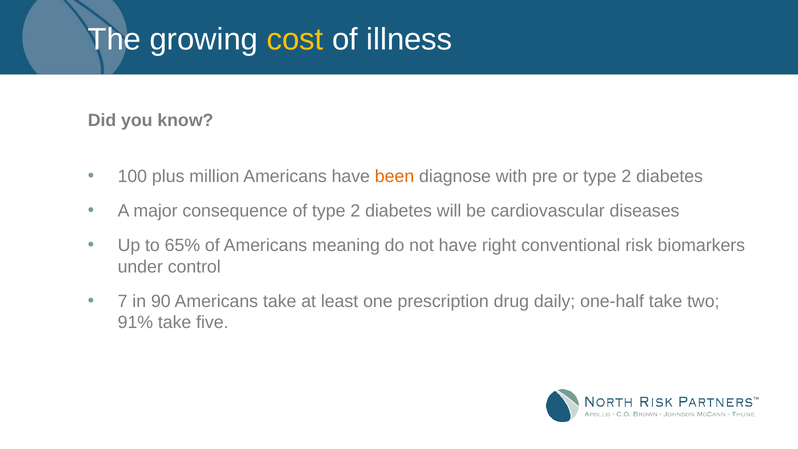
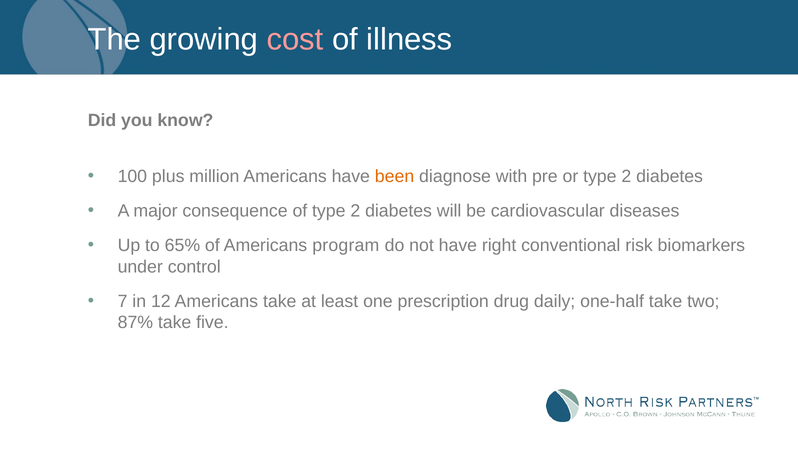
cost colour: yellow -> pink
meaning: meaning -> program
90: 90 -> 12
91%: 91% -> 87%
